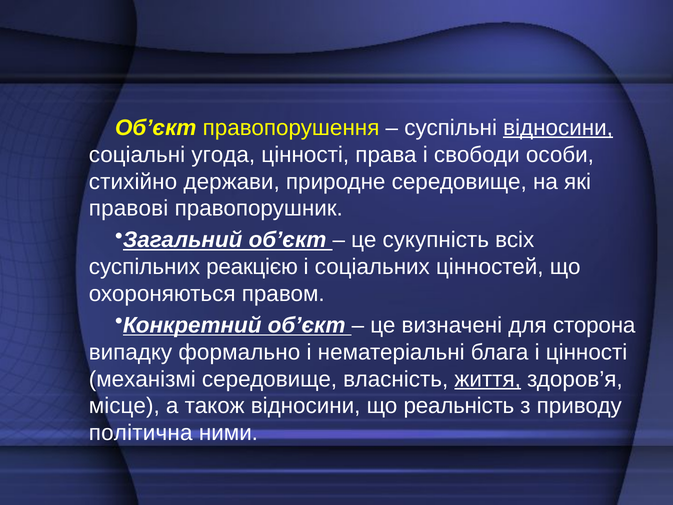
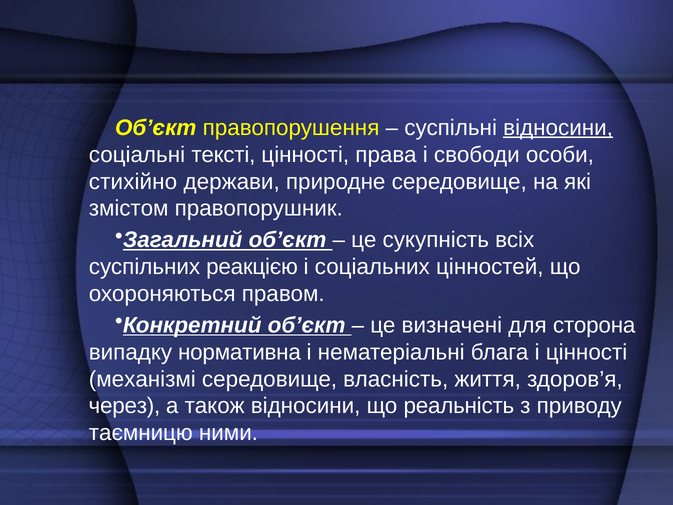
угода: угода -> тексті
правові: правові -> змістом
формально: формально -> нормативна
життя underline: present -> none
місце: місце -> через
політична: політична -> таємницю
